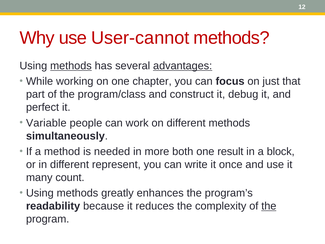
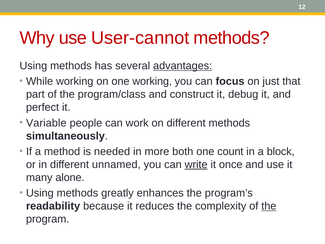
methods at (71, 66) underline: present -> none
one chapter: chapter -> working
result: result -> count
represent: represent -> unnamed
write underline: none -> present
count: count -> alone
